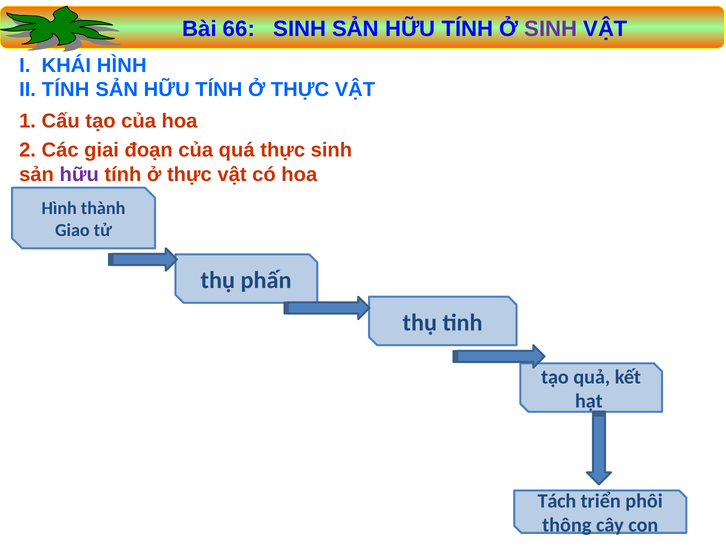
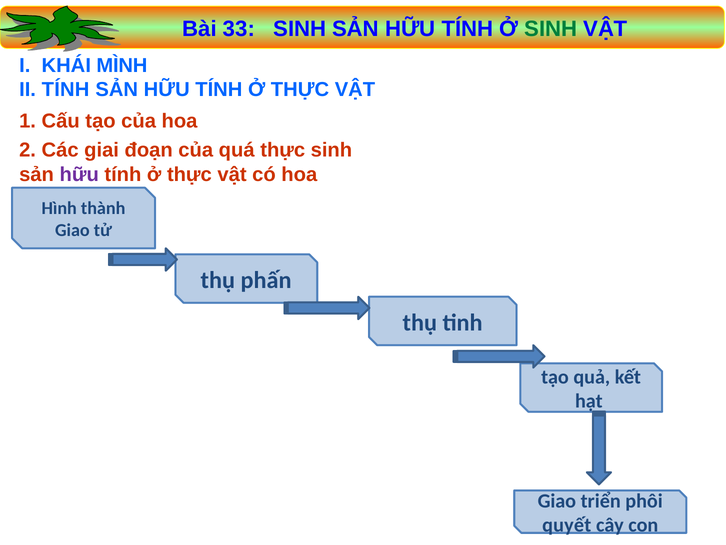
66: 66 -> 33
SINH at (551, 29) colour: purple -> green
KHÁI HÌNH: HÌNH -> MÌNH
Tách at (557, 500): Tách -> Giao
thông: thông -> quyết
